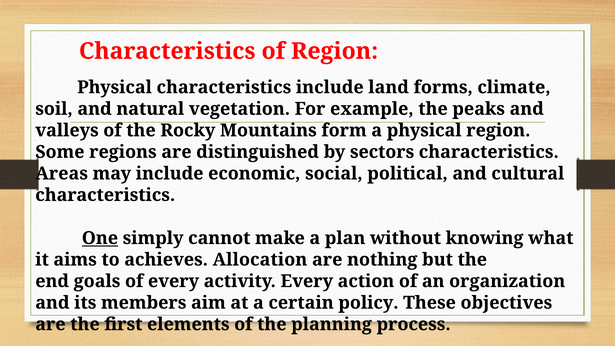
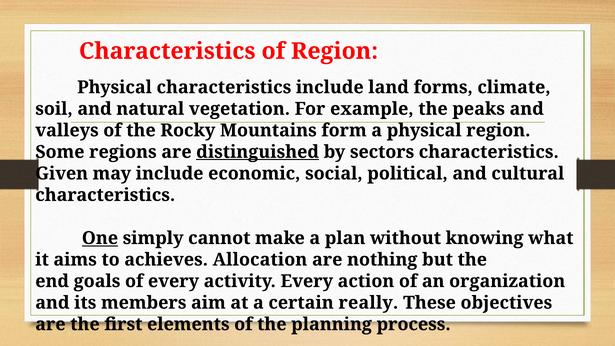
distinguished underline: none -> present
Areas: Areas -> Given
policy: policy -> really
